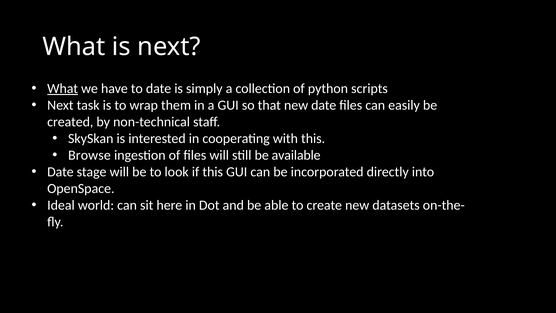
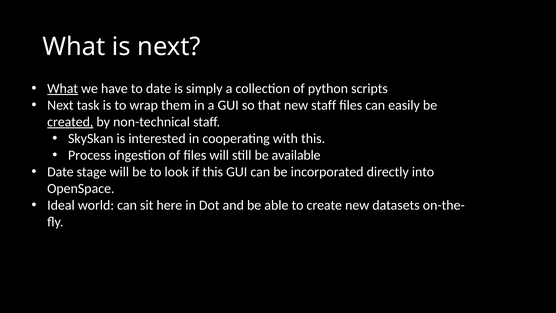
new date: date -> staff
created underline: none -> present
Browse: Browse -> Process
